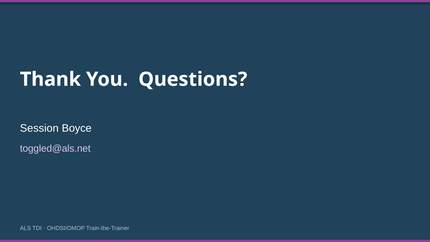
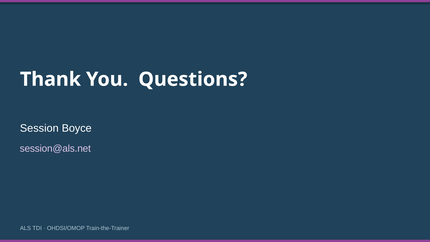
toggled@als.net: toggled@als.net -> session@als.net
